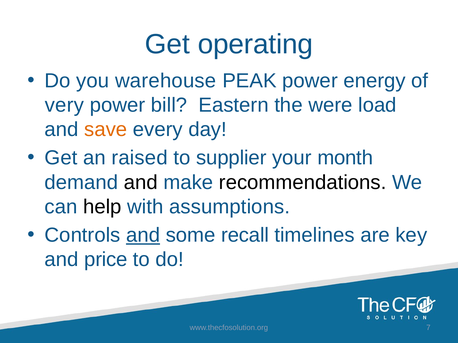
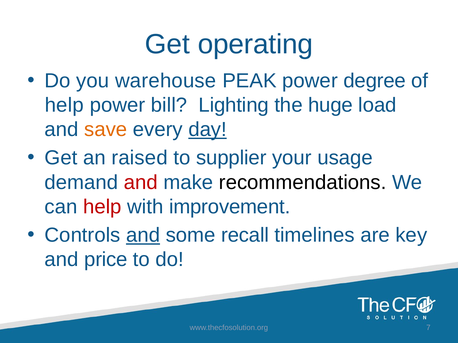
energy: energy -> degree
very at (64, 105): very -> help
Eastern: Eastern -> Lighting
were: were -> huge
day underline: none -> present
month: month -> usage
and at (141, 183) colour: black -> red
help at (102, 207) colour: black -> red
assumptions: assumptions -> improvement
